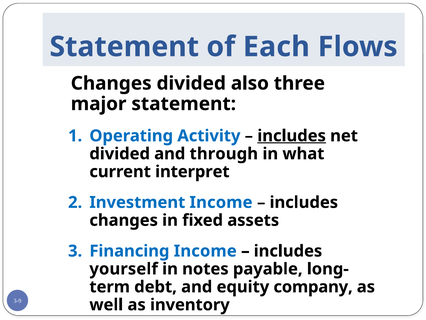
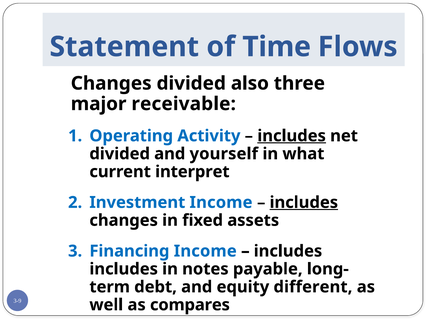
Each: Each -> Time
major statement: statement -> receivable
through: through -> yourself
includes at (304, 202) underline: none -> present
yourself at (124, 269): yourself -> includes
company: company -> different
inventory: inventory -> compares
